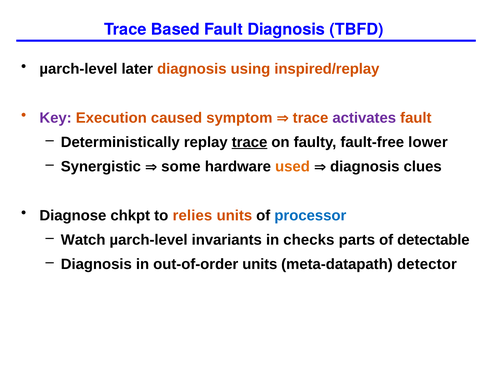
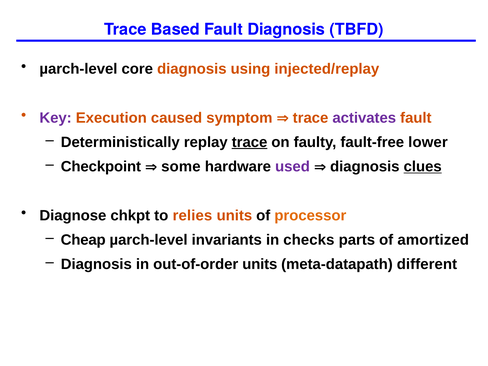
later: later -> core
inspired/replay: inspired/replay -> injected/replay
Synergistic: Synergistic -> Checkpoint
used colour: orange -> purple
clues underline: none -> present
processor colour: blue -> orange
Watch: Watch -> Cheap
detectable: detectable -> amortized
detector: detector -> different
